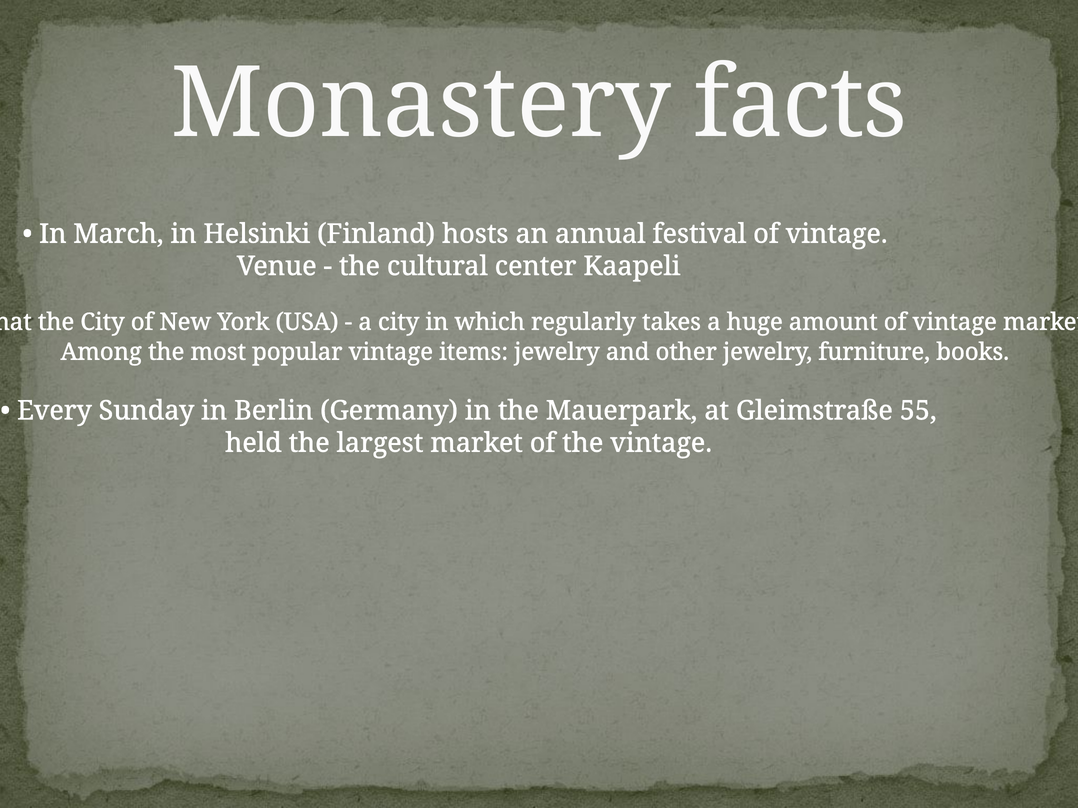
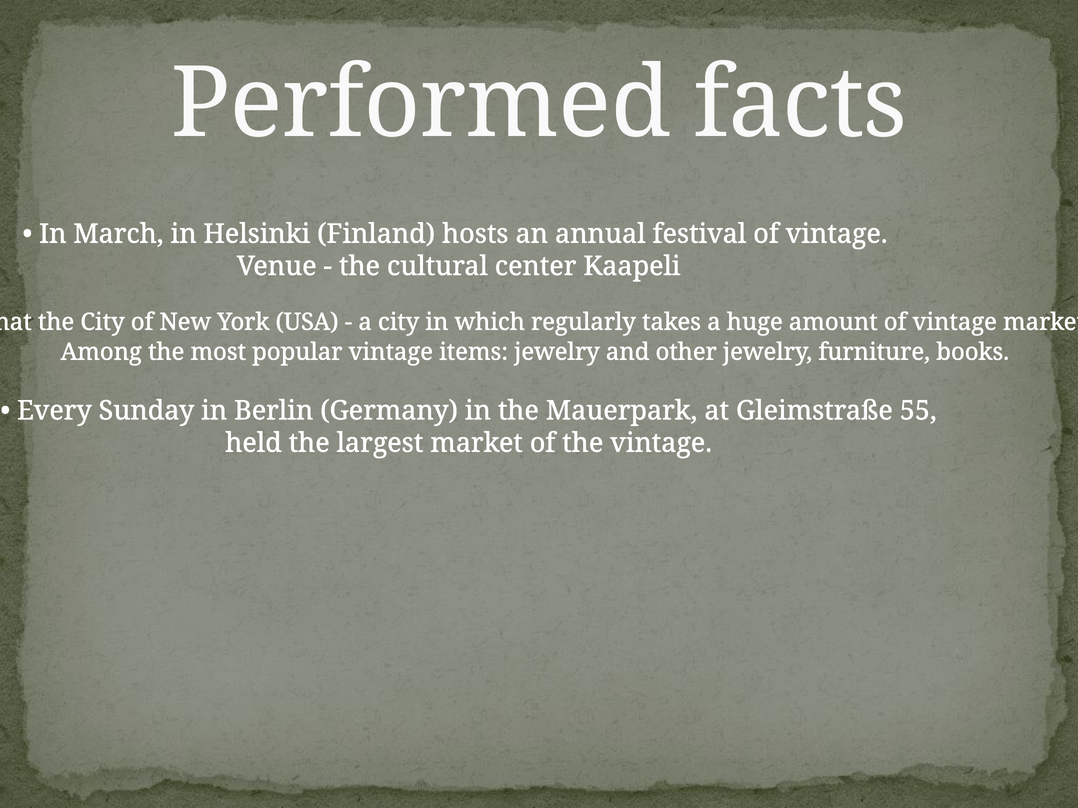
Monastery: Monastery -> Performed
